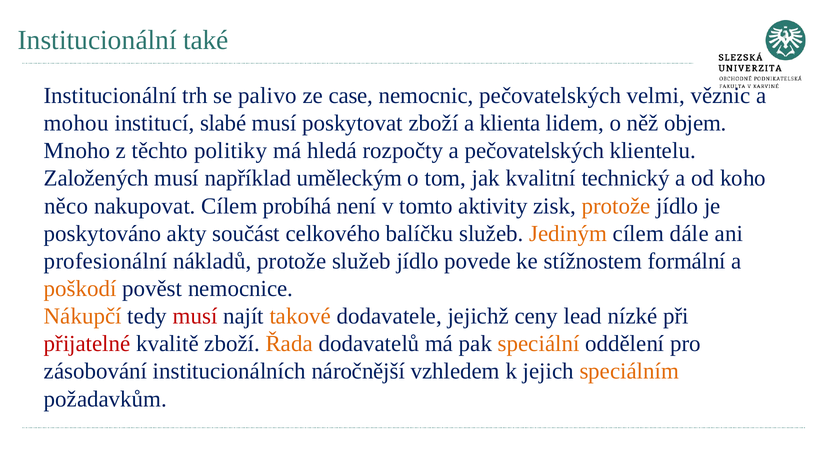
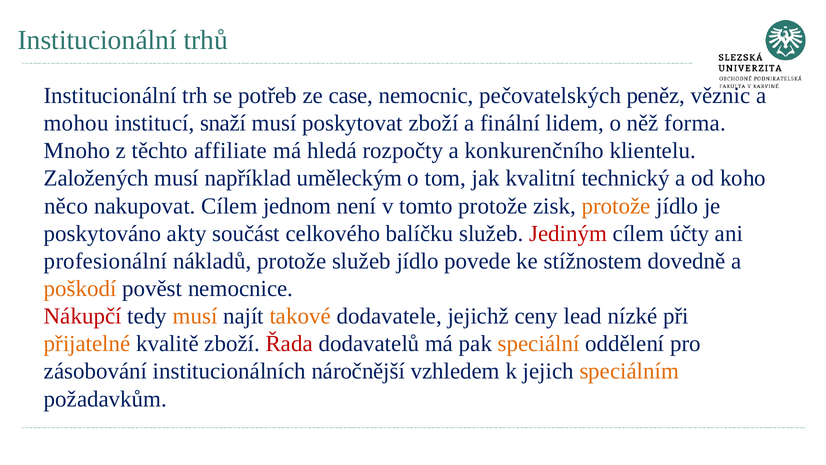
také: také -> trhů
palivo: palivo -> potřeb
velmi: velmi -> peněz
slabé: slabé -> snaží
klienta: klienta -> finální
objem: objem -> forma
politiky: politiky -> affiliate
a pečovatelských: pečovatelských -> konkurenčního
probíhá: probíhá -> jednom
tomto aktivity: aktivity -> protože
Jediným colour: orange -> red
dále: dále -> účty
formální: formální -> dovedně
Nákupčí colour: orange -> red
musí at (195, 316) colour: red -> orange
přijatelné colour: red -> orange
Řada colour: orange -> red
